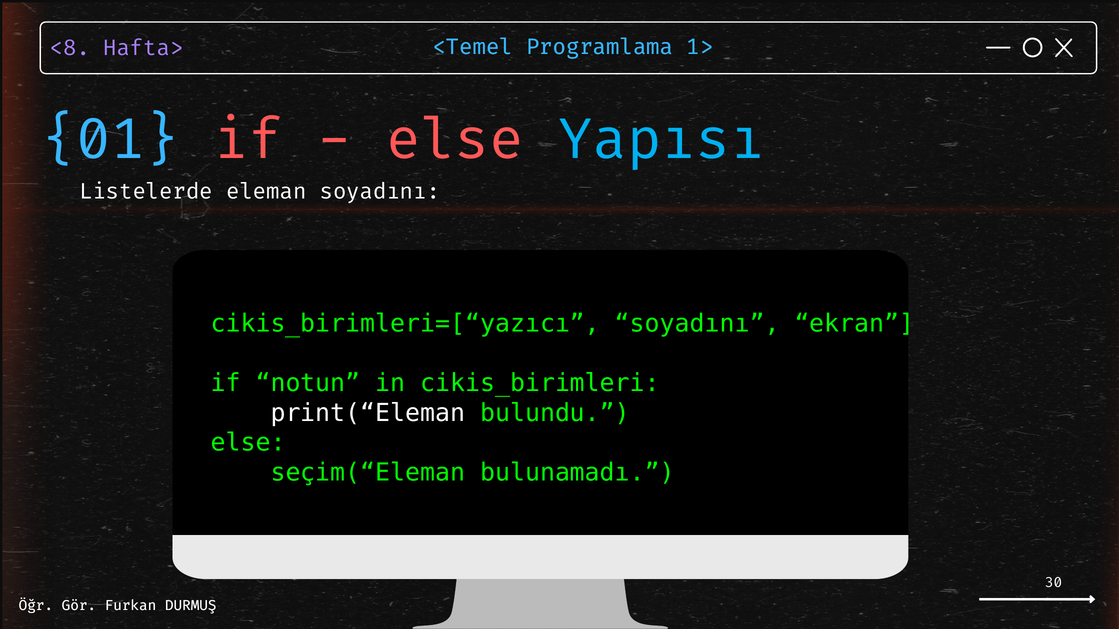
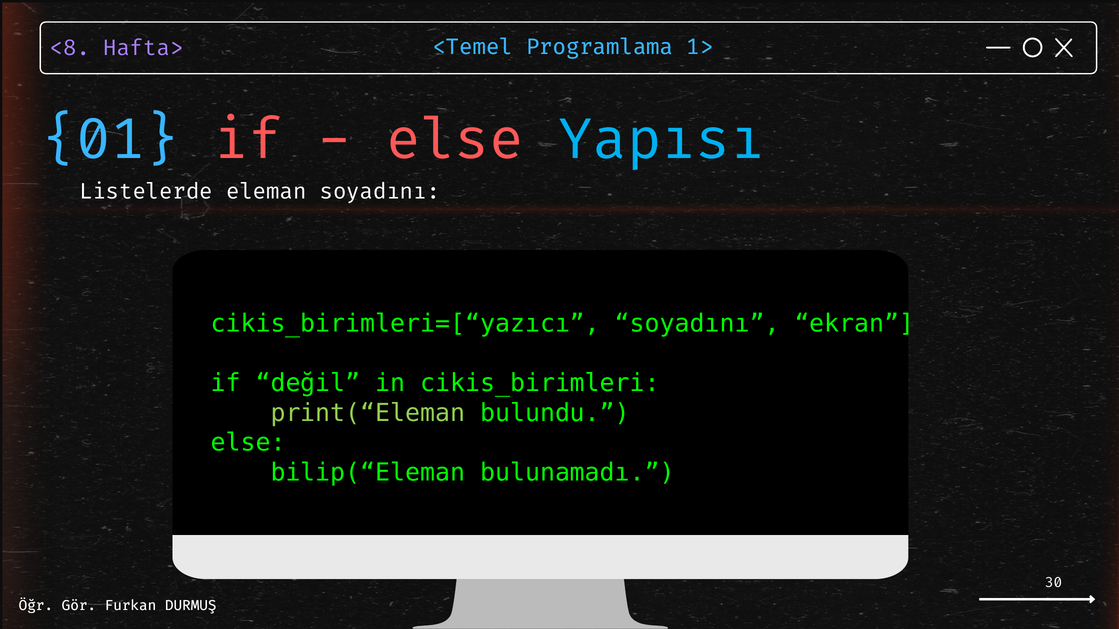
notun: notun -> değil
print(“Eleman colour: white -> light green
seçim(“Eleman: seçim(“Eleman -> bilip(“Eleman
